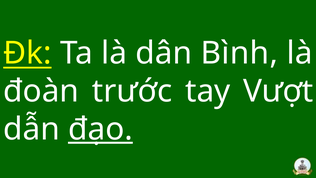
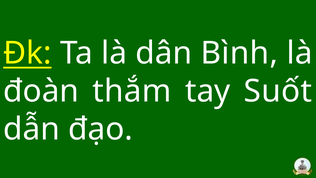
trước: trước -> thắm
Vượt: Vượt -> Suốt
đạo underline: present -> none
